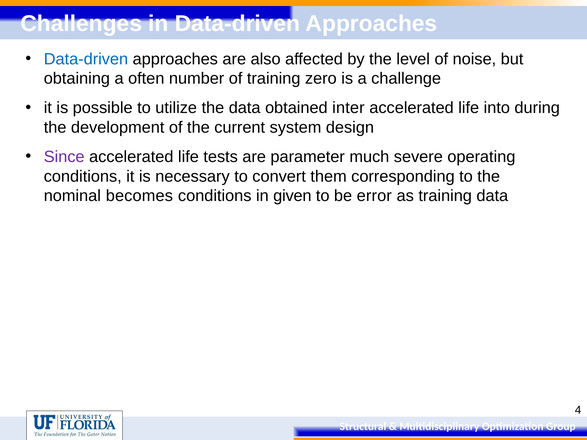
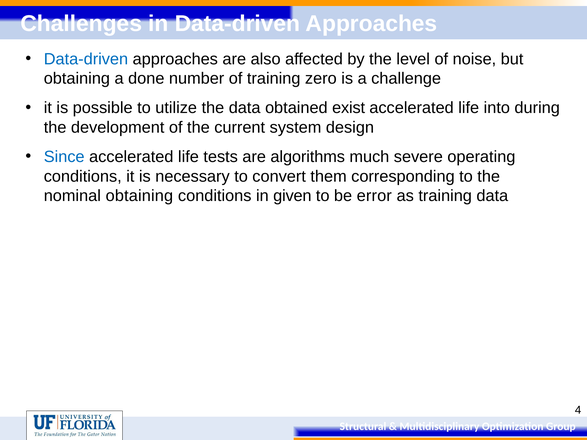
often: often -> done
inter: inter -> exist
Since colour: purple -> blue
parameter: parameter -> algorithms
nominal becomes: becomes -> obtaining
